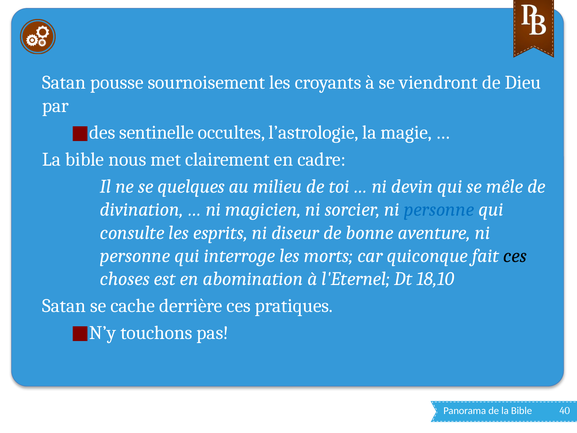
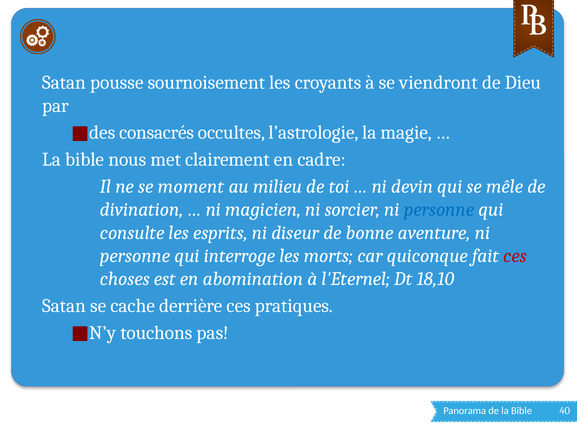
sentinelle: sentinelle -> consacrés
quelques: quelques -> moment
ces at (515, 256) colour: black -> red
